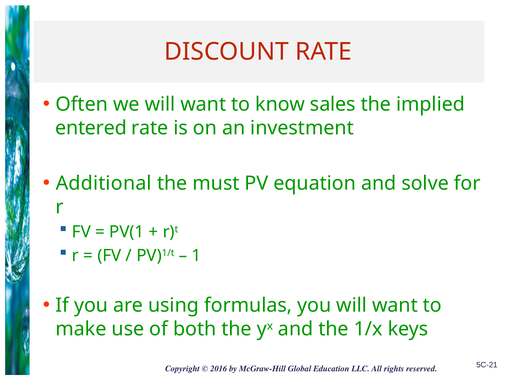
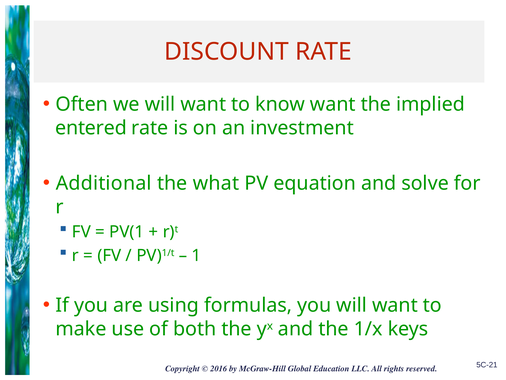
know sales: sales -> want
must: must -> what
